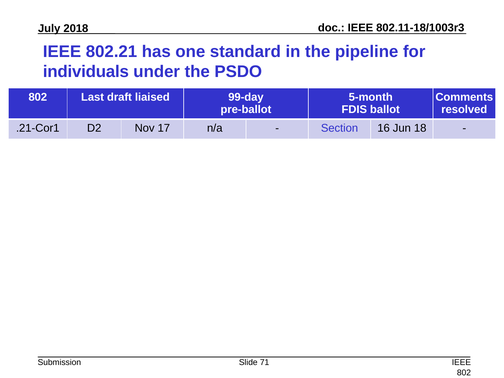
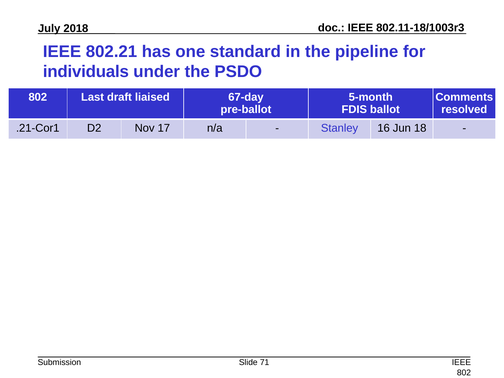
99-day: 99-day -> 67-day
Section: Section -> Stanley
